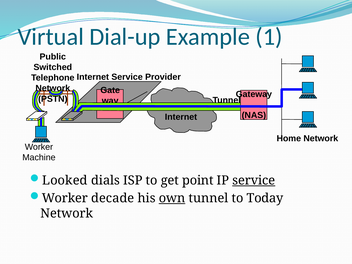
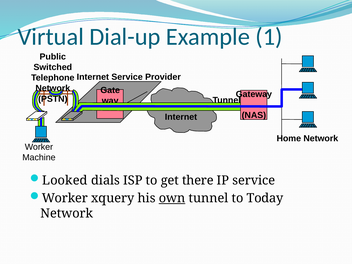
point: point -> there
service at (254, 180) underline: present -> none
decade: decade -> xquery
